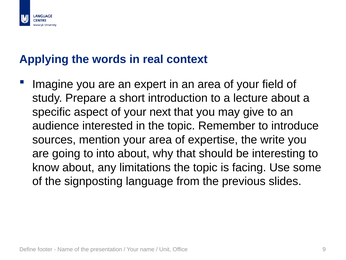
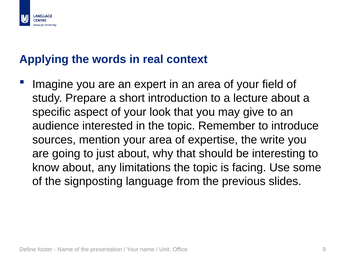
next: next -> look
into: into -> just
